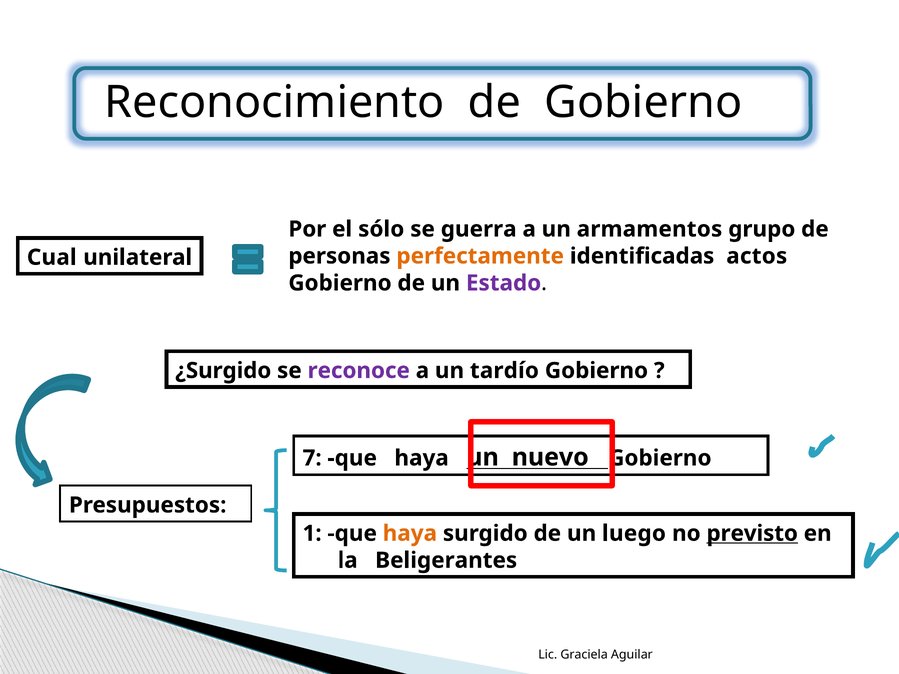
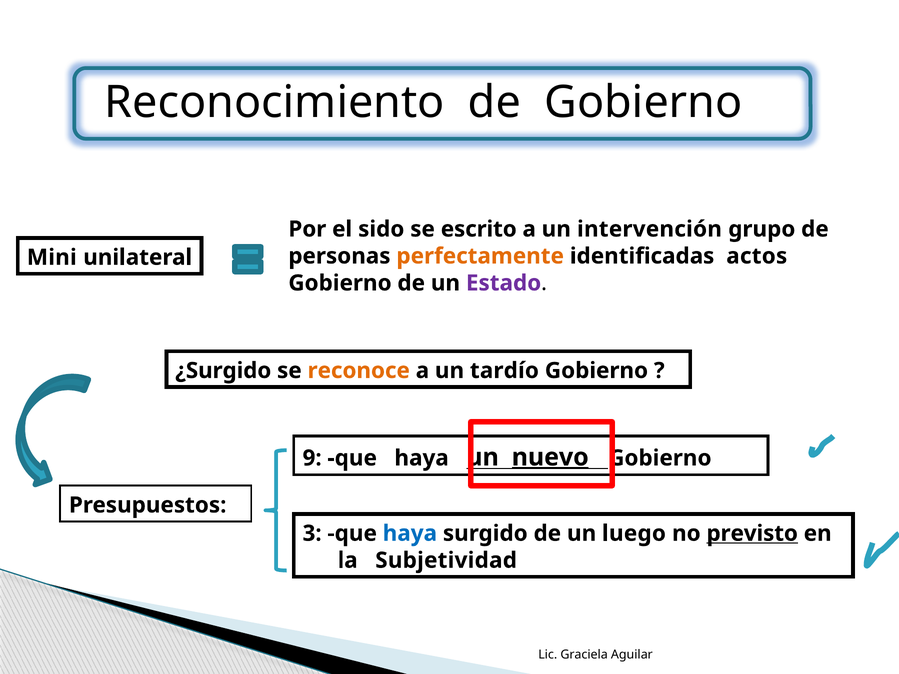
sólo: sólo -> sido
guerra: guerra -> escrito
armamentos: armamentos -> intervención
Cual: Cual -> Mini
reconoce colour: purple -> orange
7: 7 -> 9
nuevo underline: none -> present
1: 1 -> 3
haya at (410, 534) colour: orange -> blue
Beligerantes: Beligerantes -> Subjetividad
